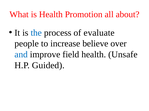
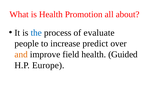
believe: believe -> predict
and colour: blue -> orange
Unsafe: Unsafe -> Guided
Guided: Guided -> Europe
